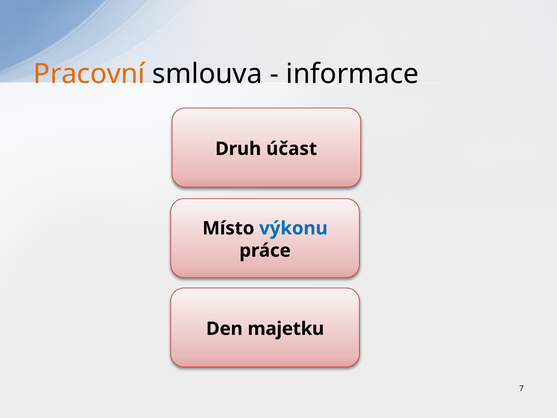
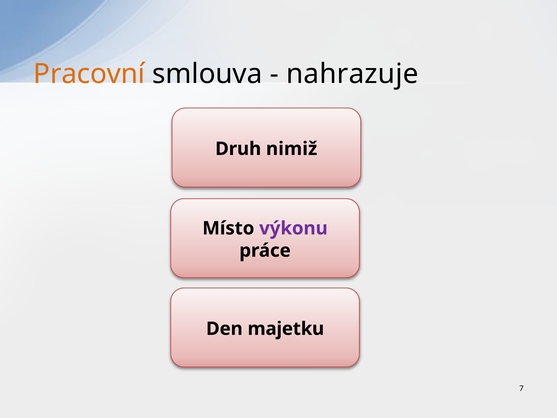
informace: informace -> nahrazuje
účast: účast -> nimiž
výkonu colour: blue -> purple
